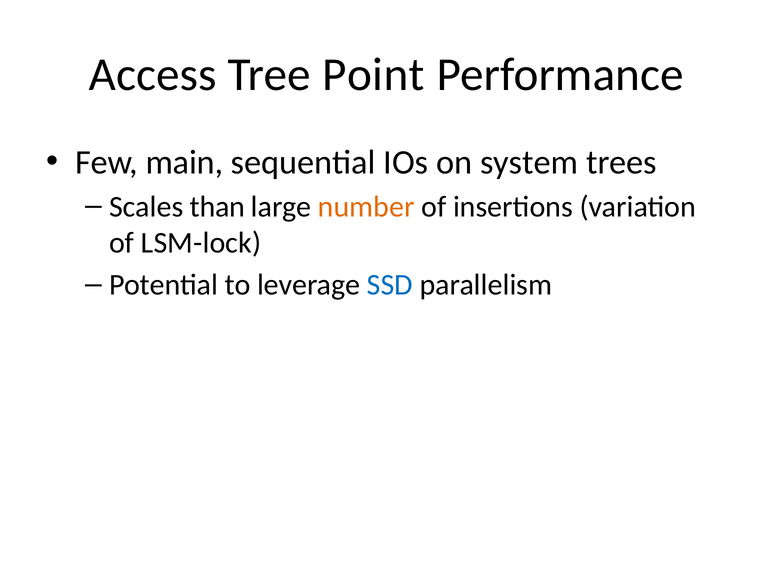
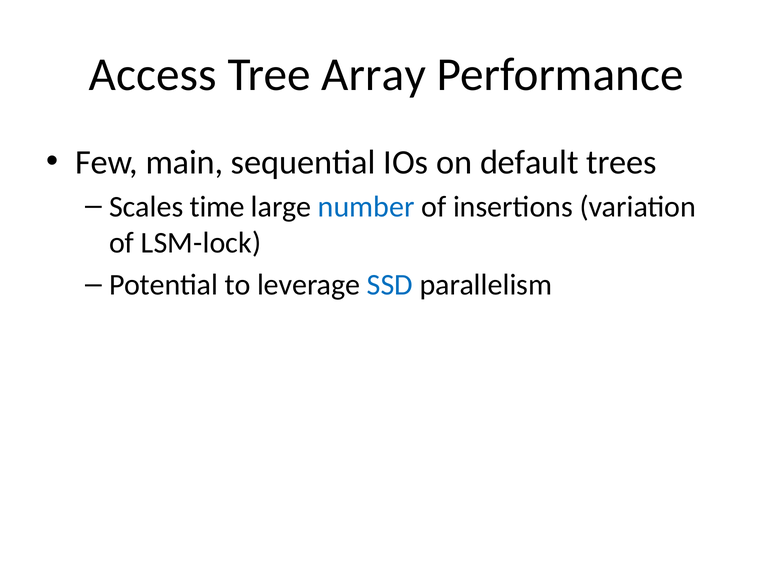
Point: Point -> Array
system: system -> default
than: than -> time
number colour: orange -> blue
